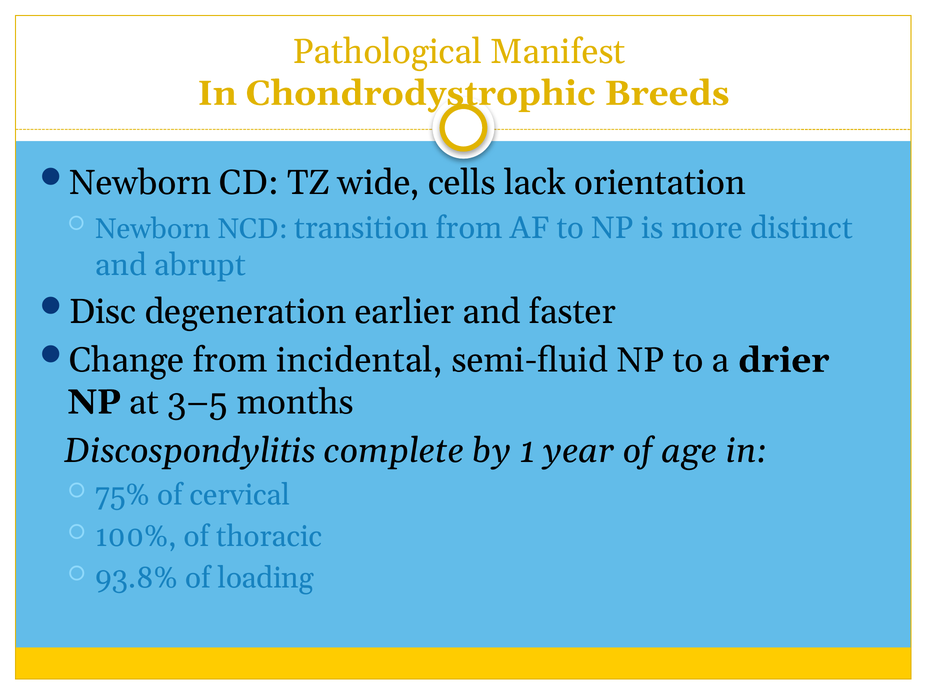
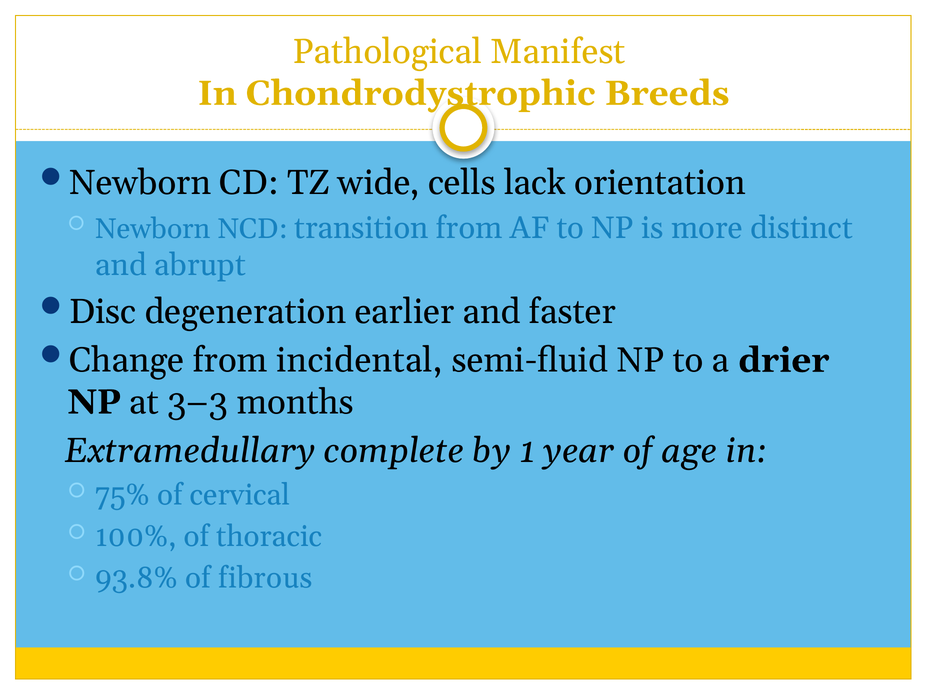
3–5: 3–5 -> 3–3
Discospondylitis: Discospondylitis -> Extramedullary
loading: loading -> fibrous
